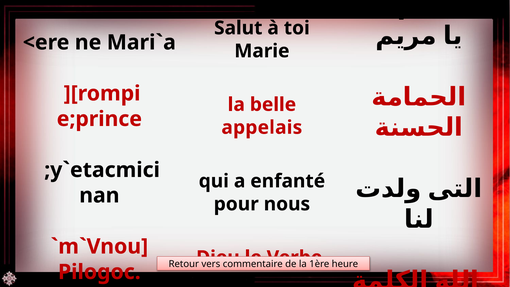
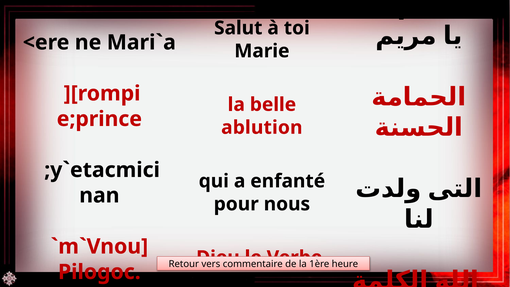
appelais: appelais -> ablution
